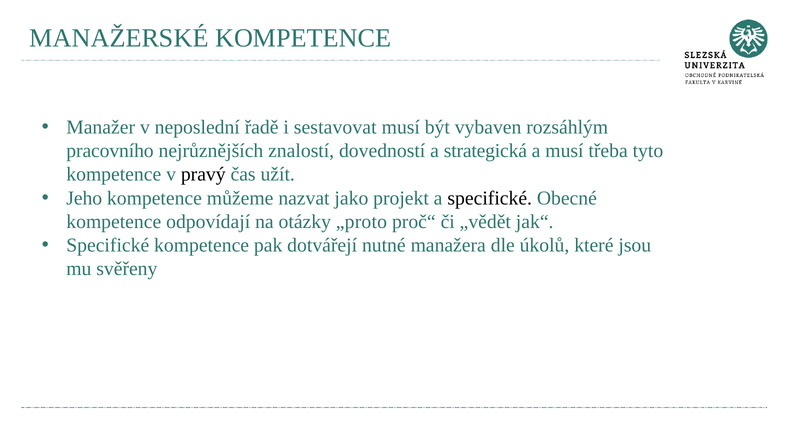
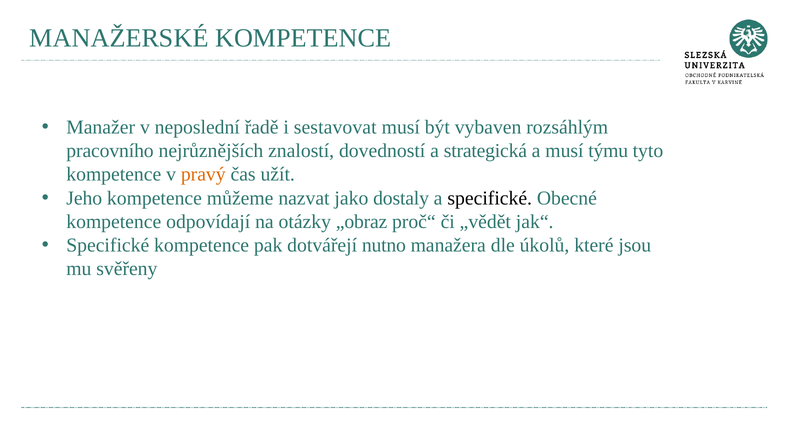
třeba: třeba -> týmu
pravý colour: black -> orange
projekt: projekt -> dostaly
„proto: „proto -> „obraz
nutné: nutné -> nutno
